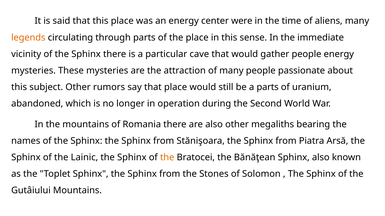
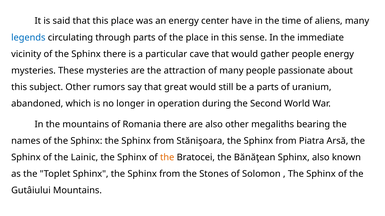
were: were -> have
legends colour: orange -> blue
that place: place -> great
